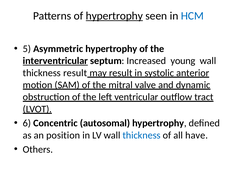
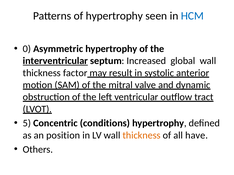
hypertrophy at (114, 16) underline: present -> none
5: 5 -> 0
young: young -> global
thickness result: result -> factor
6: 6 -> 5
autosomal: autosomal -> conditions
thickness at (142, 136) colour: blue -> orange
